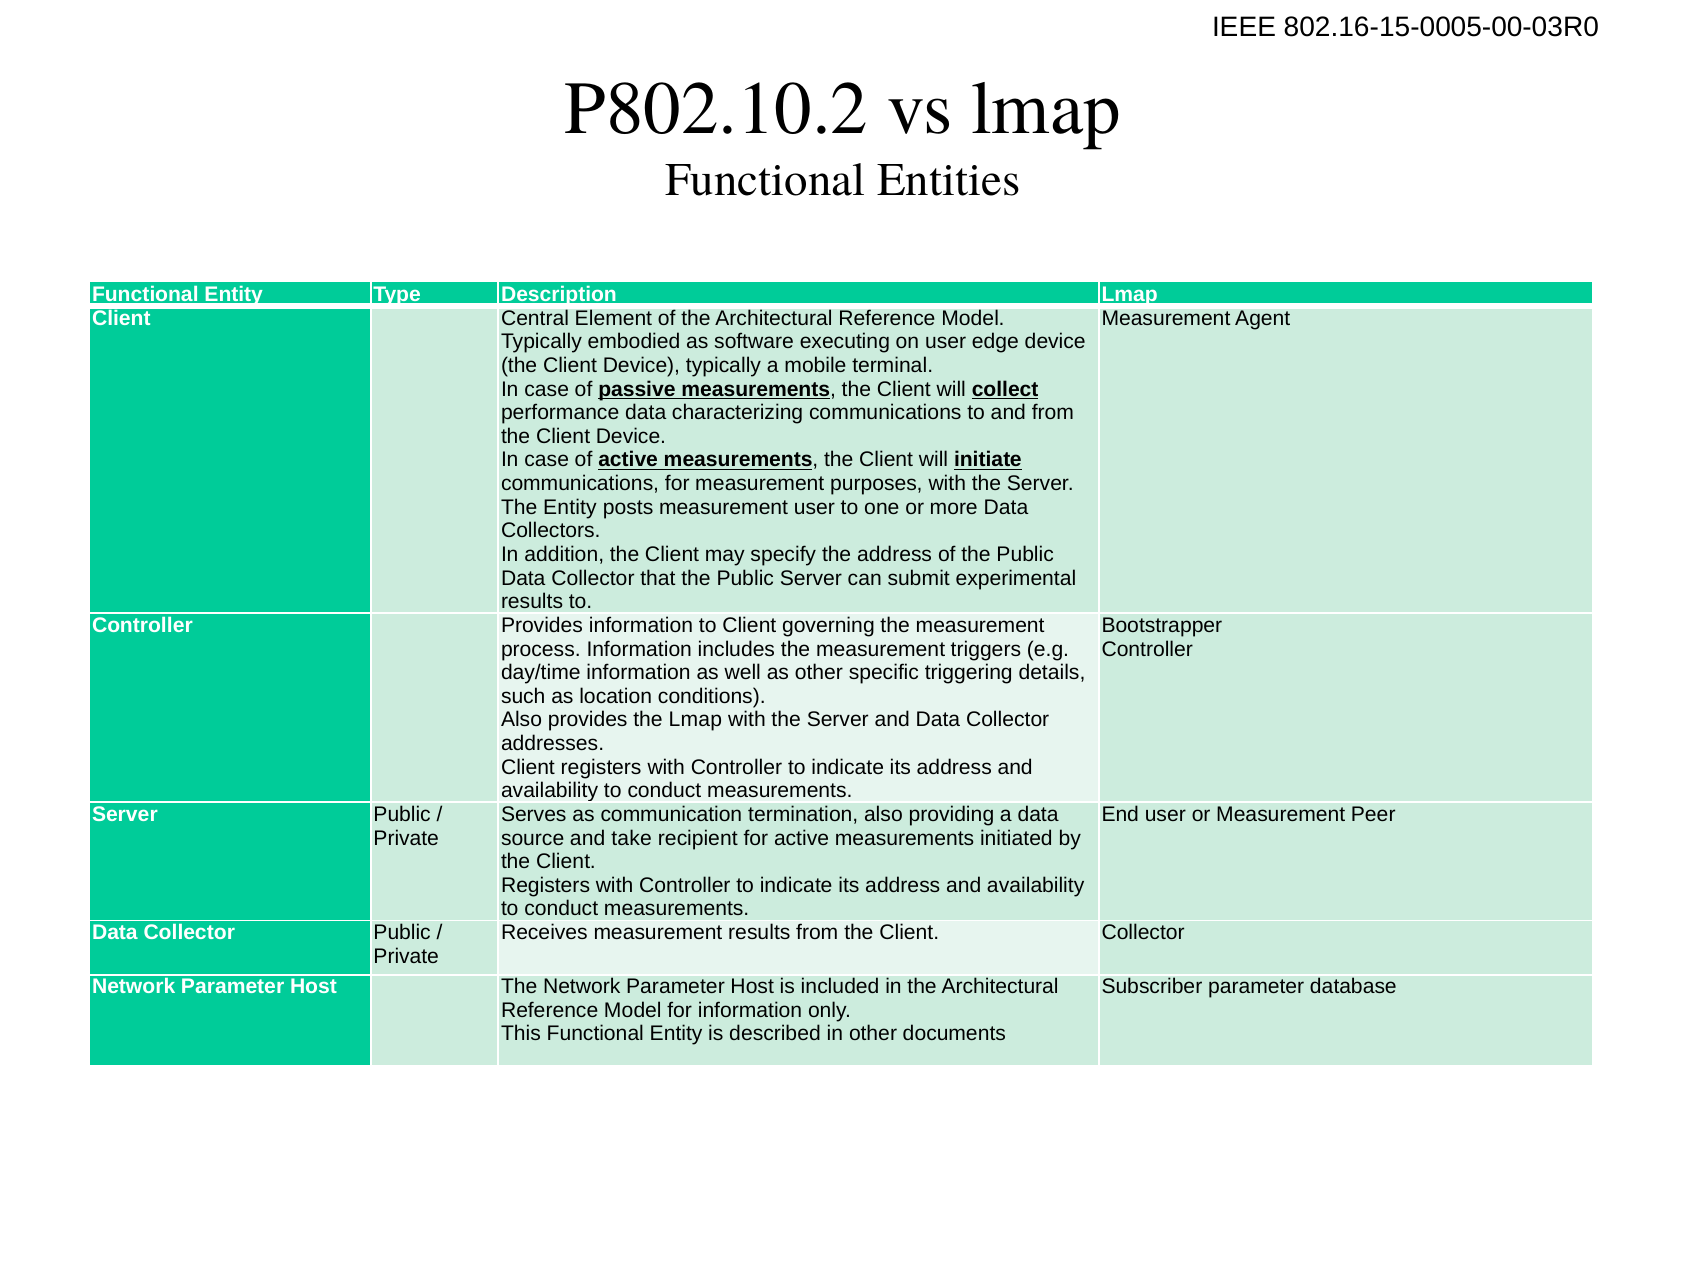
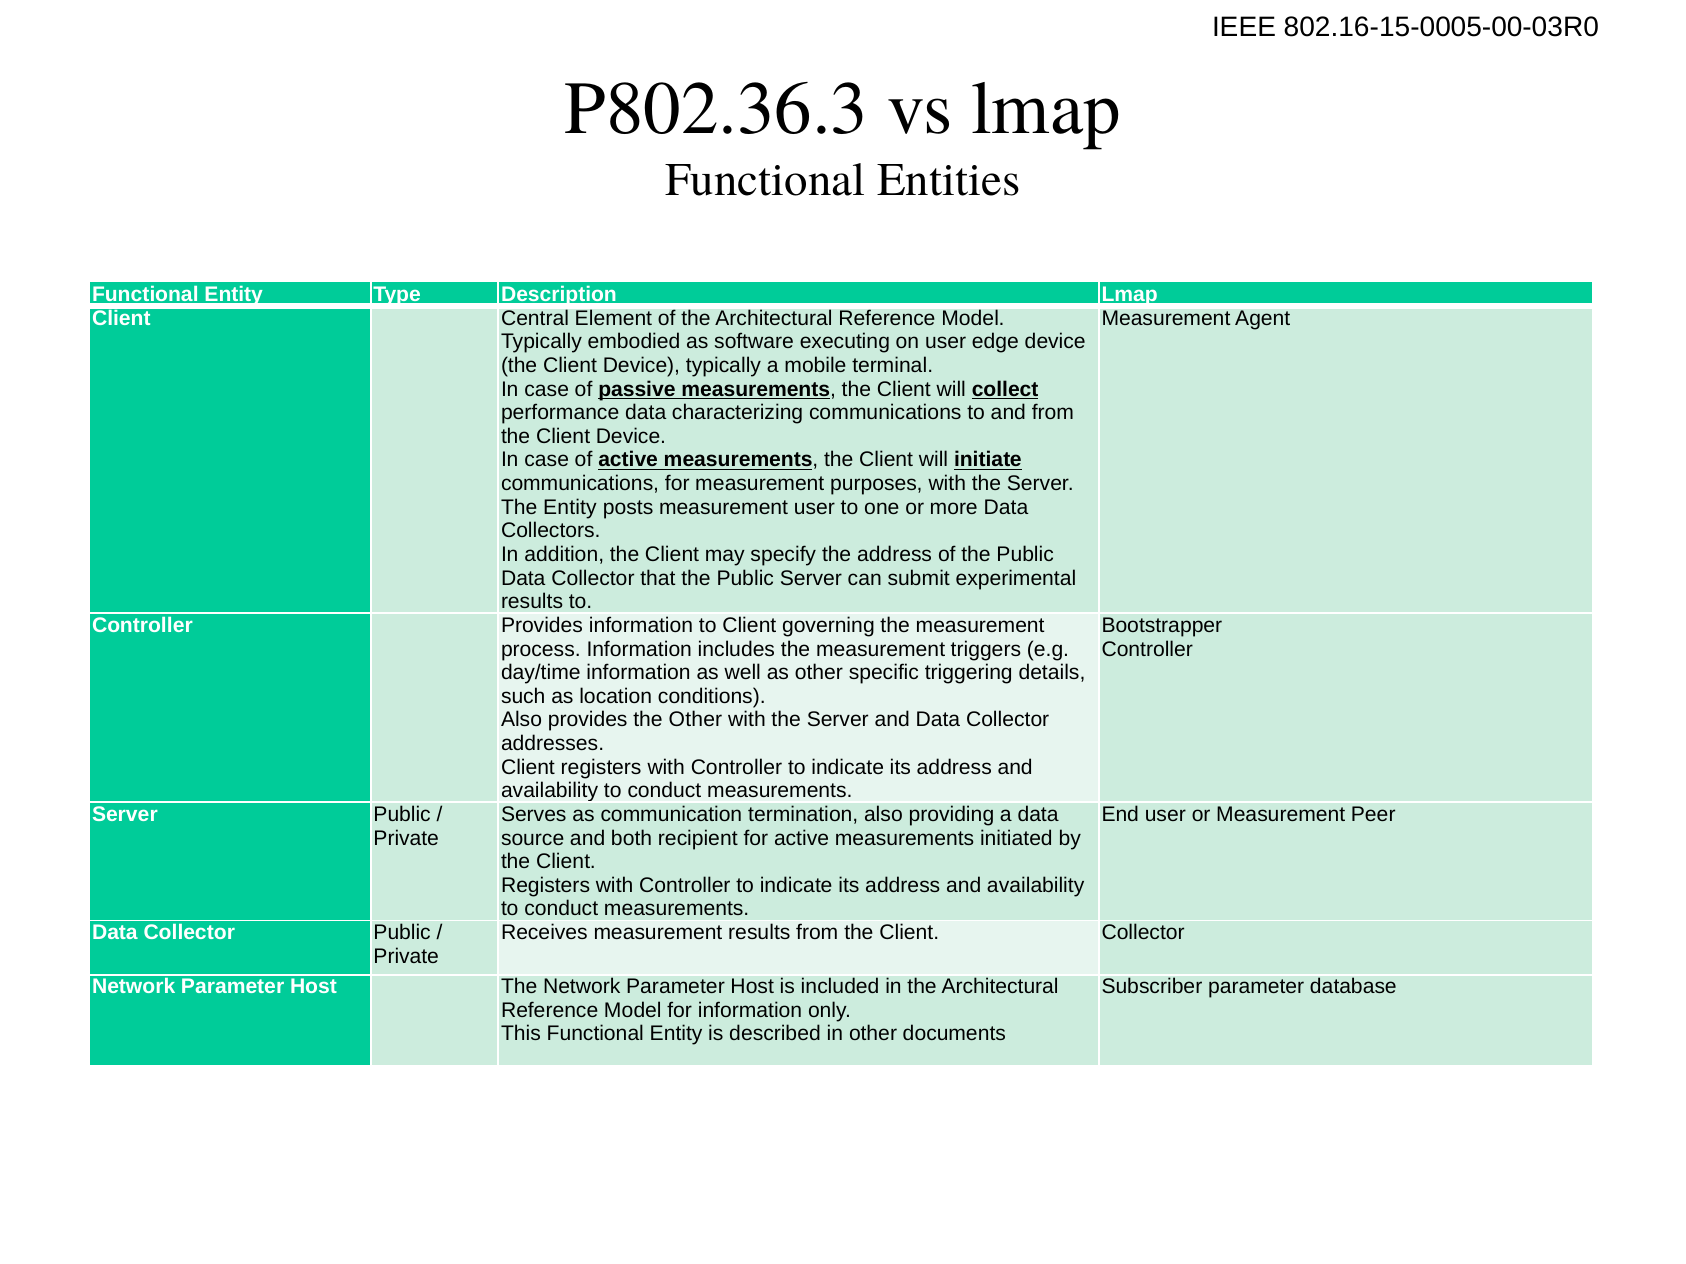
P802.10.2: P802.10.2 -> P802.36.3
the Lmap: Lmap -> Other
take: take -> both
